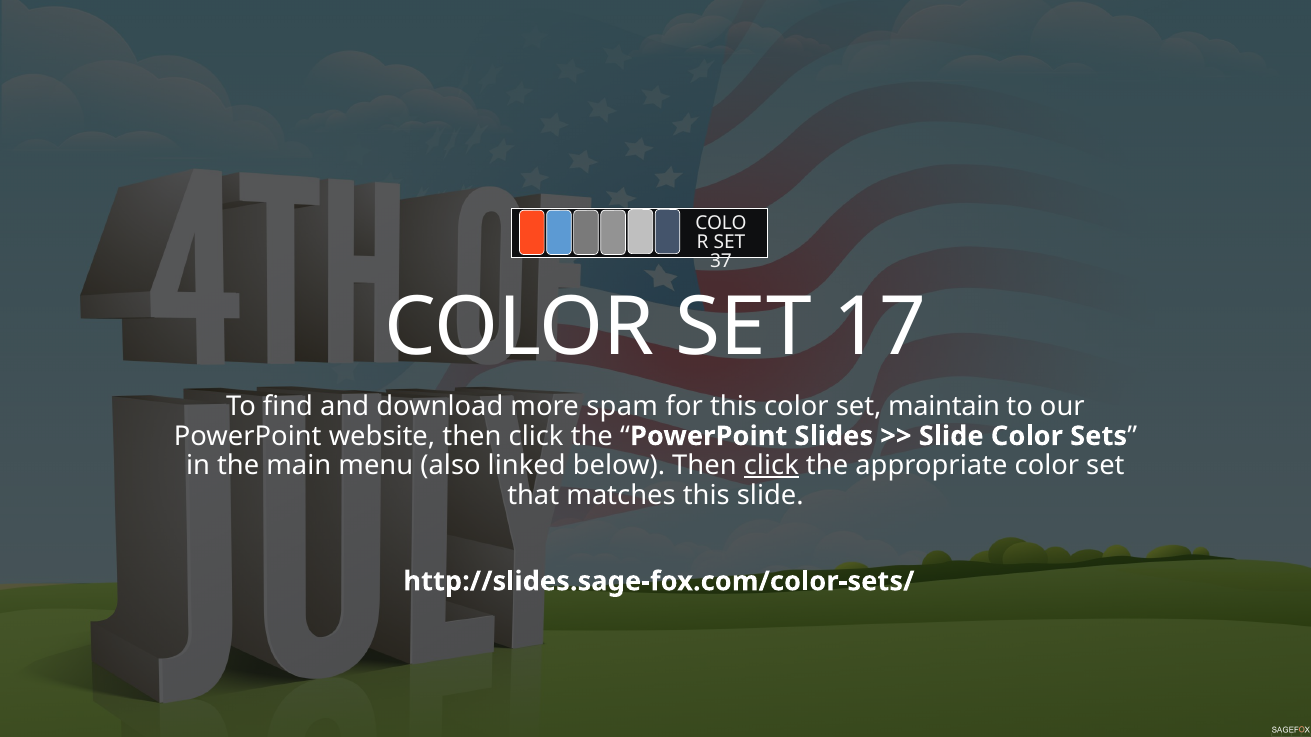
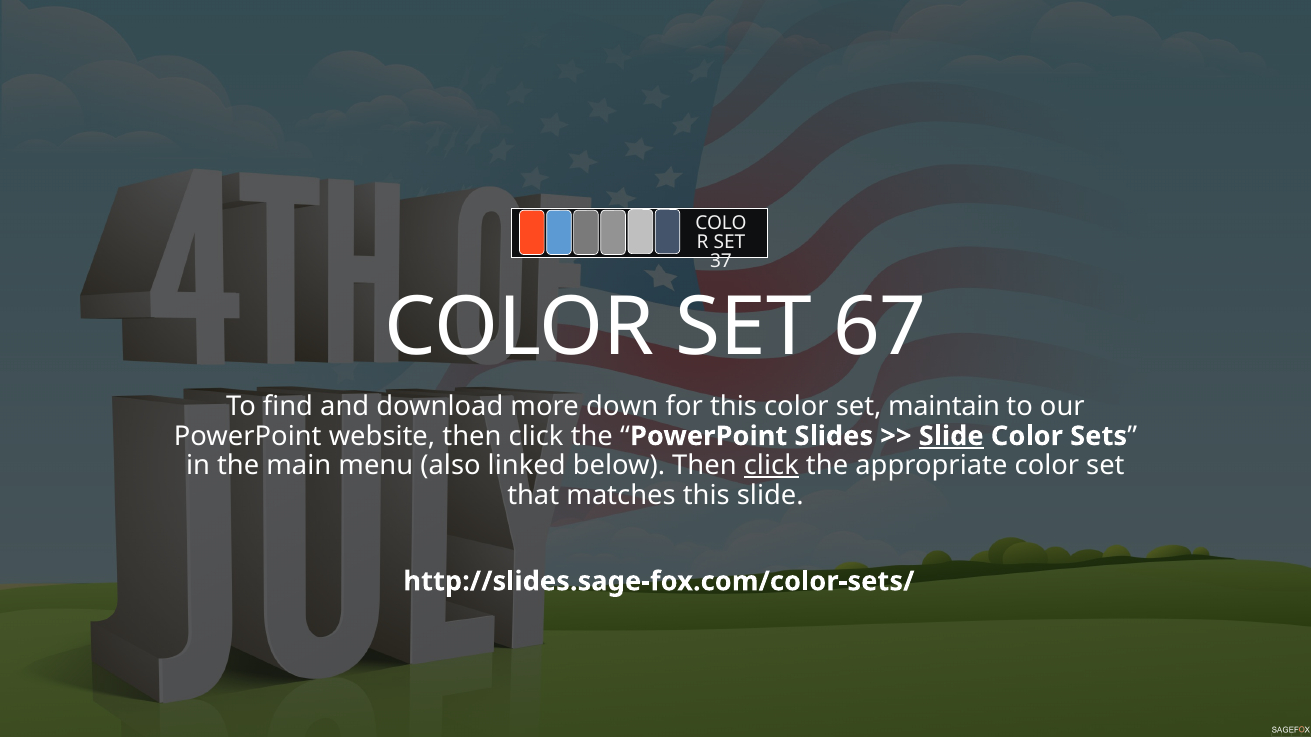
17: 17 -> 67
spam: spam -> down
Slide at (951, 436) underline: none -> present
